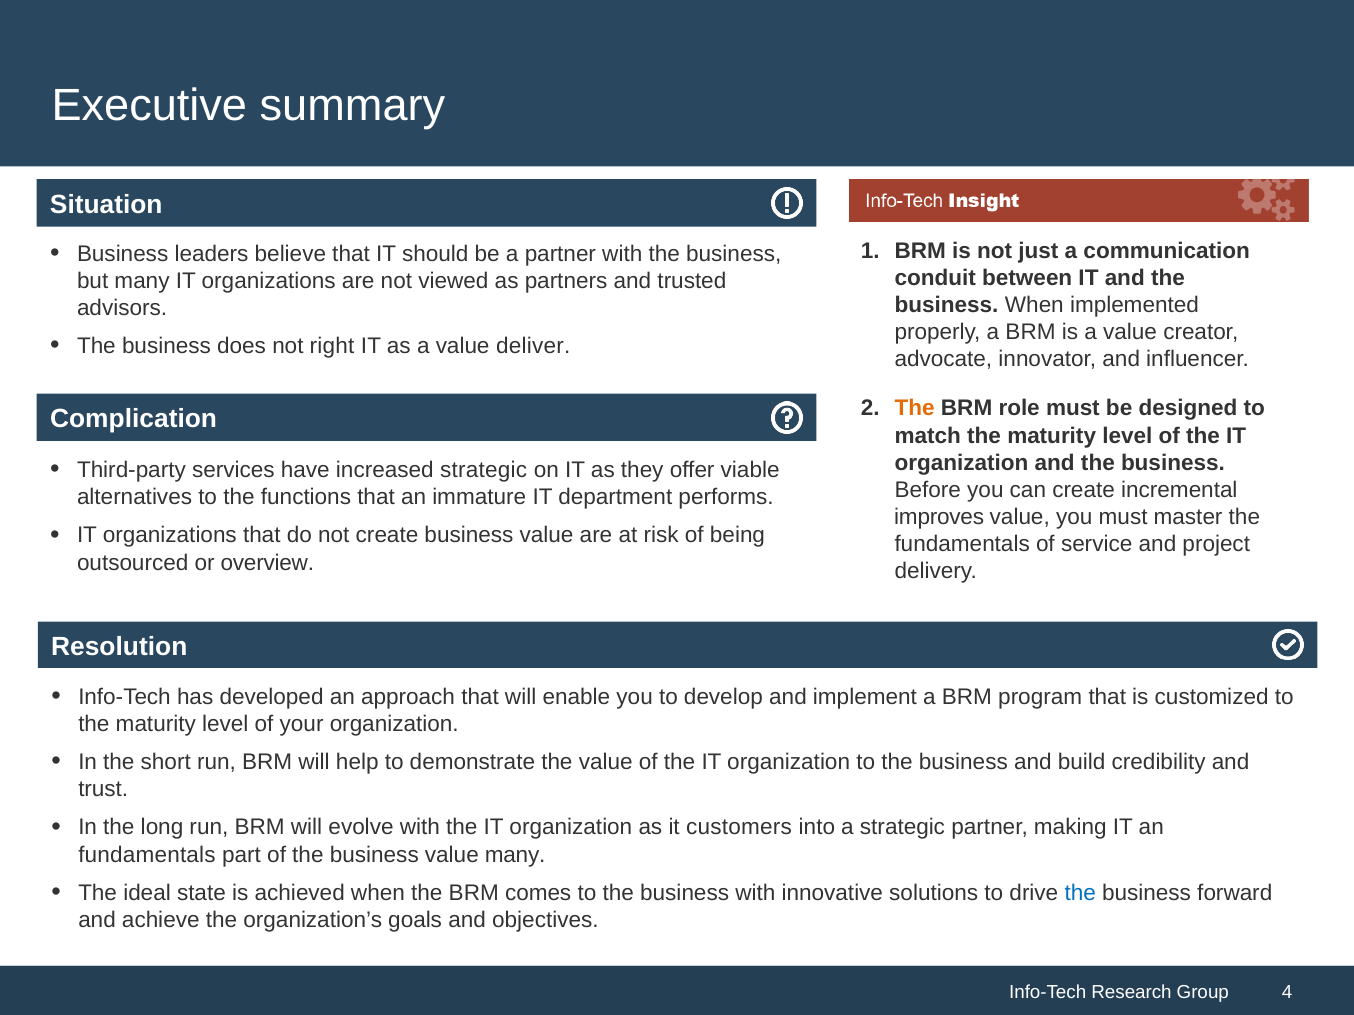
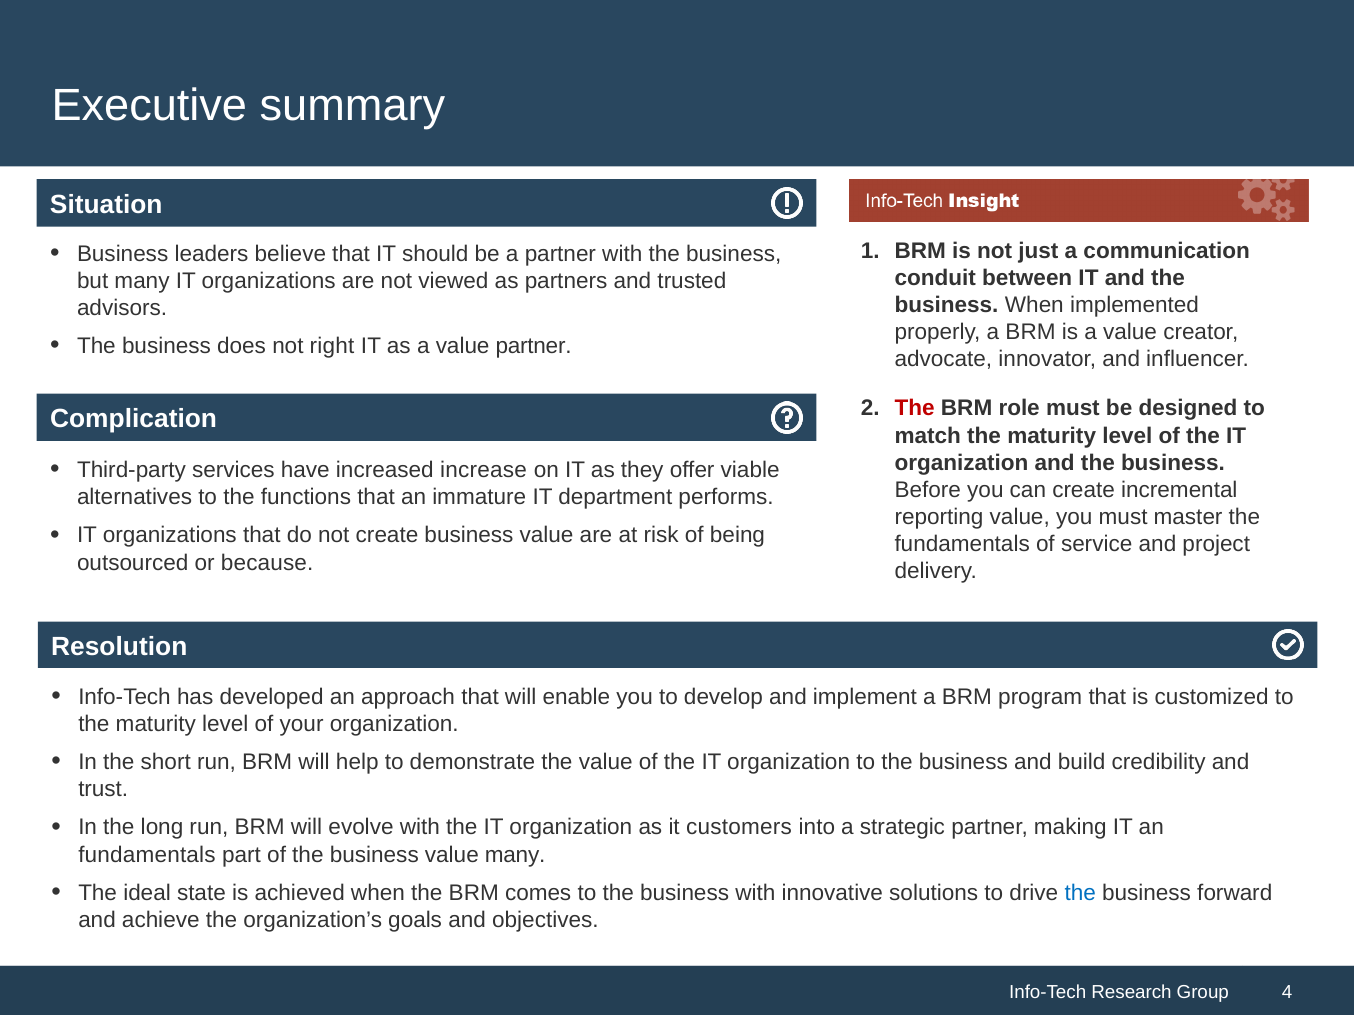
value deliver: deliver -> partner
The at (915, 409) colour: orange -> red
increased strategic: strategic -> increase
improves: improves -> reporting
overview: overview -> because
